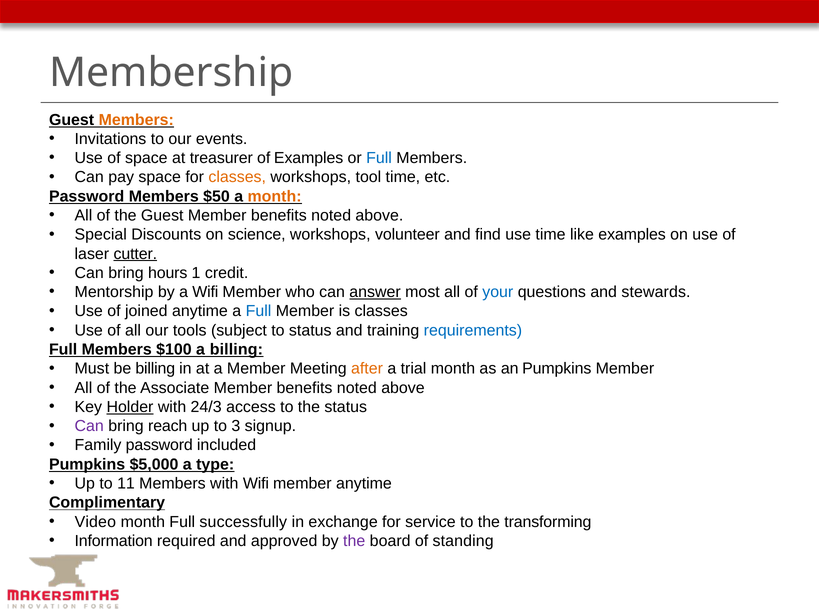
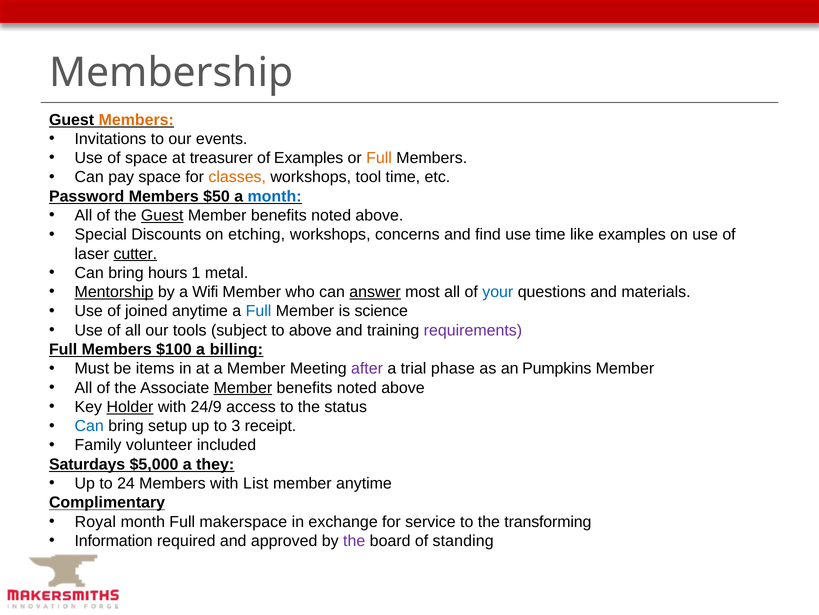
Full at (379, 158) colour: blue -> orange
month at (275, 196) colour: orange -> blue
Guest at (162, 215) underline: none -> present
science: science -> etching
volunteer: volunteer -> concerns
credit: credit -> metal
Mentorship underline: none -> present
stewards: stewards -> materials
is classes: classes -> science
to status: status -> above
requirements colour: blue -> purple
be billing: billing -> items
after colour: orange -> purple
trial month: month -> phase
Member at (243, 387) underline: none -> present
24/3: 24/3 -> 24/9
Can at (89, 426) colour: purple -> blue
reach: reach -> setup
signup: signup -> receipt
Family password: password -> volunteer
Pumpkins at (87, 464): Pumpkins -> Saturdays
type: type -> they
11: 11 -> 24
with Wifi: Wifi -> List
Video: Video -> Royal
successfully: successfully -> makerspace
